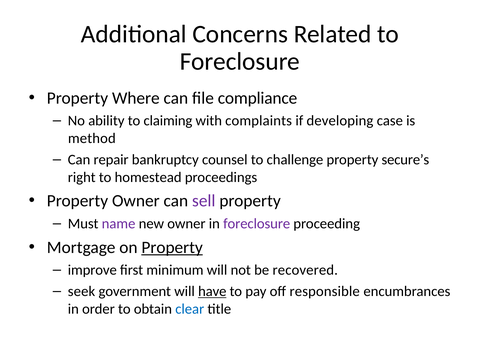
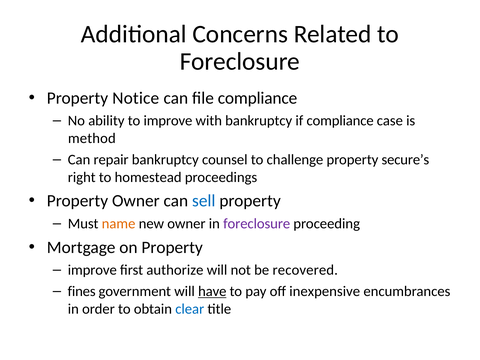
Where: Where -> Notice
to claiming: claiming -> improve
with complaints: complaints -> bankruptcy
if developing: developing -> compliance
sell colour: purple -> blue
name colour: purple -> orange
Property at (172, 247) underline: present -> none
minimum: minimum -> authorize
seek: seek -> fines
responsible: responsible -> inexpensive
